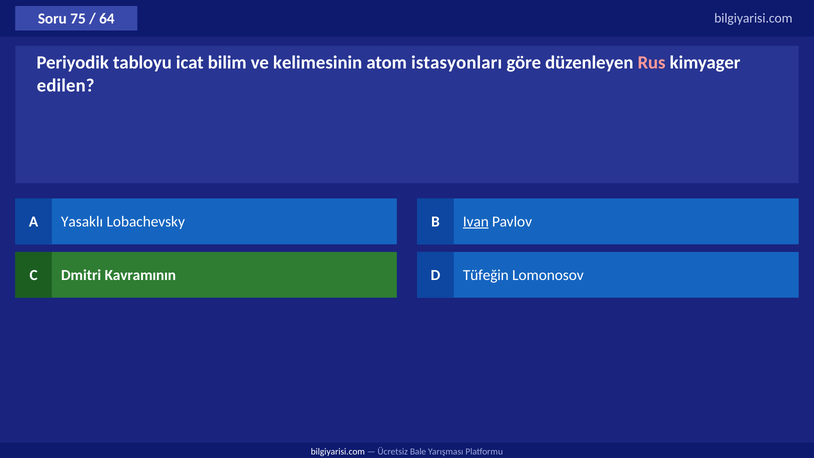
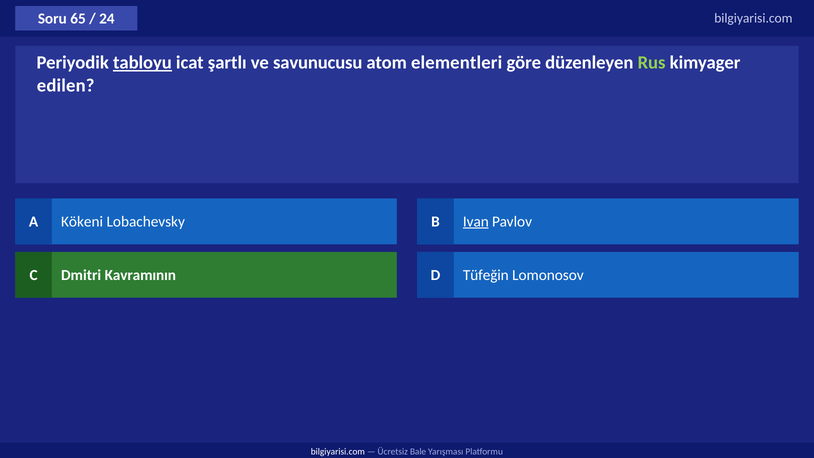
75: 75 -> 65
64: 64 -> 24
tabloyu underline: none -> present
bilim: bilim -> şartlı
kelimesinin: kelimesinin -> savunucusu
istasyonları: istasyonları -> elementleri
Rus colour: pink -> light green
Yasaklı: Yasaklı -> Kökeni
